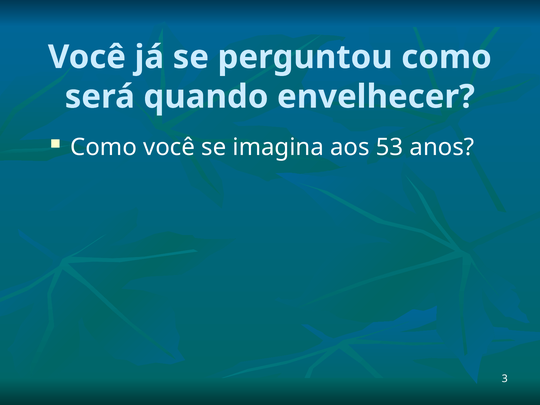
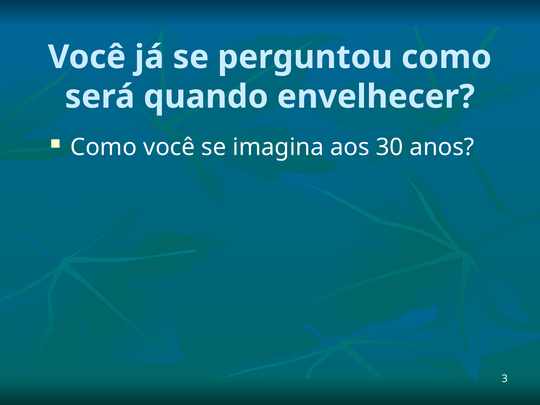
53: 53 -> 30
